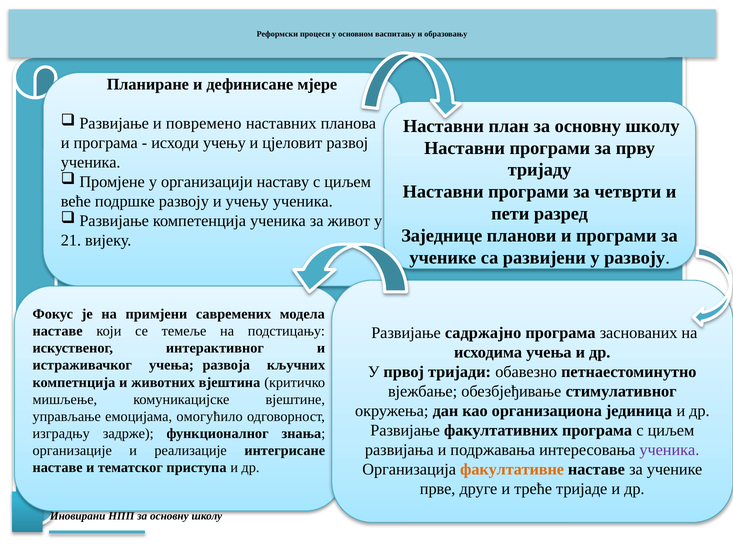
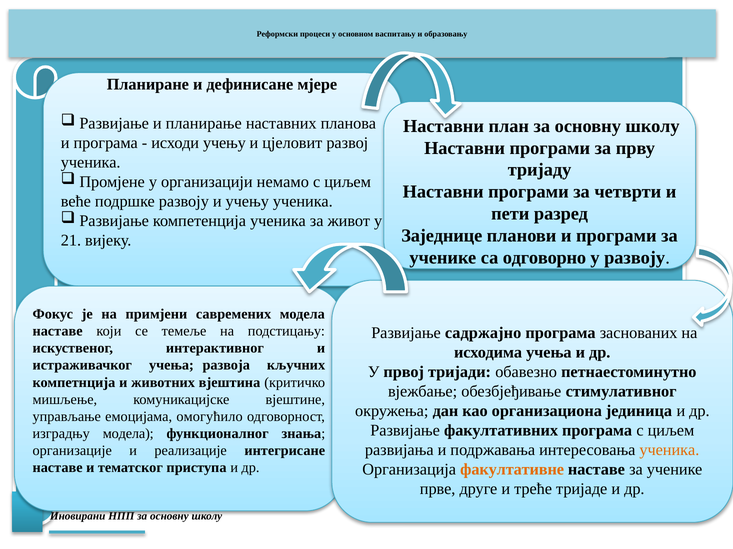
повремено: повремено -> планирање
наставу: наставу -> немамо
развијени: развијени -> одговорно
изградњу задрже: задрже -> модела
ученика at (669, 451) colour: purple -> orange
